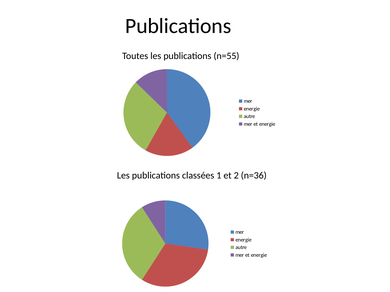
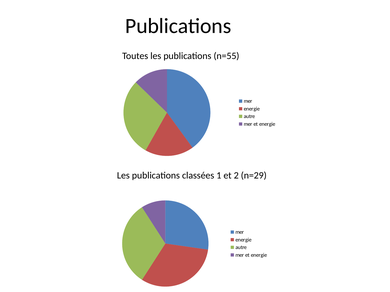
n=36: n=36 -> n=29
